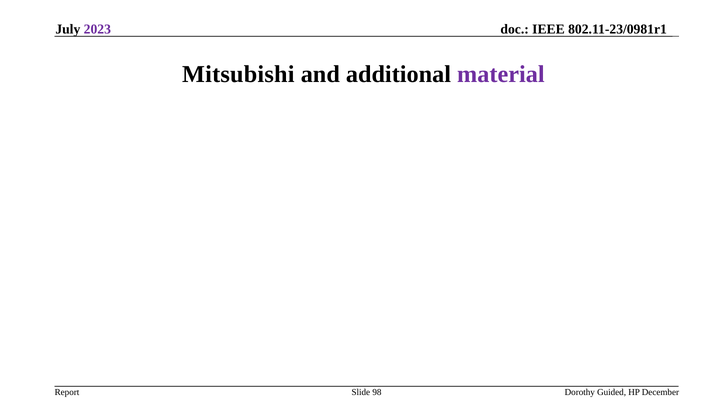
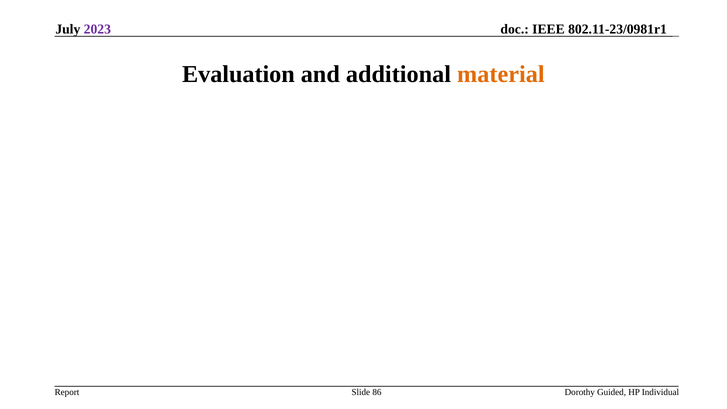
Mitsubishi: Mitsubishi -> Evaluation
material colour: purple -> orange
98: 98 -> 86
December: December -> Individual
